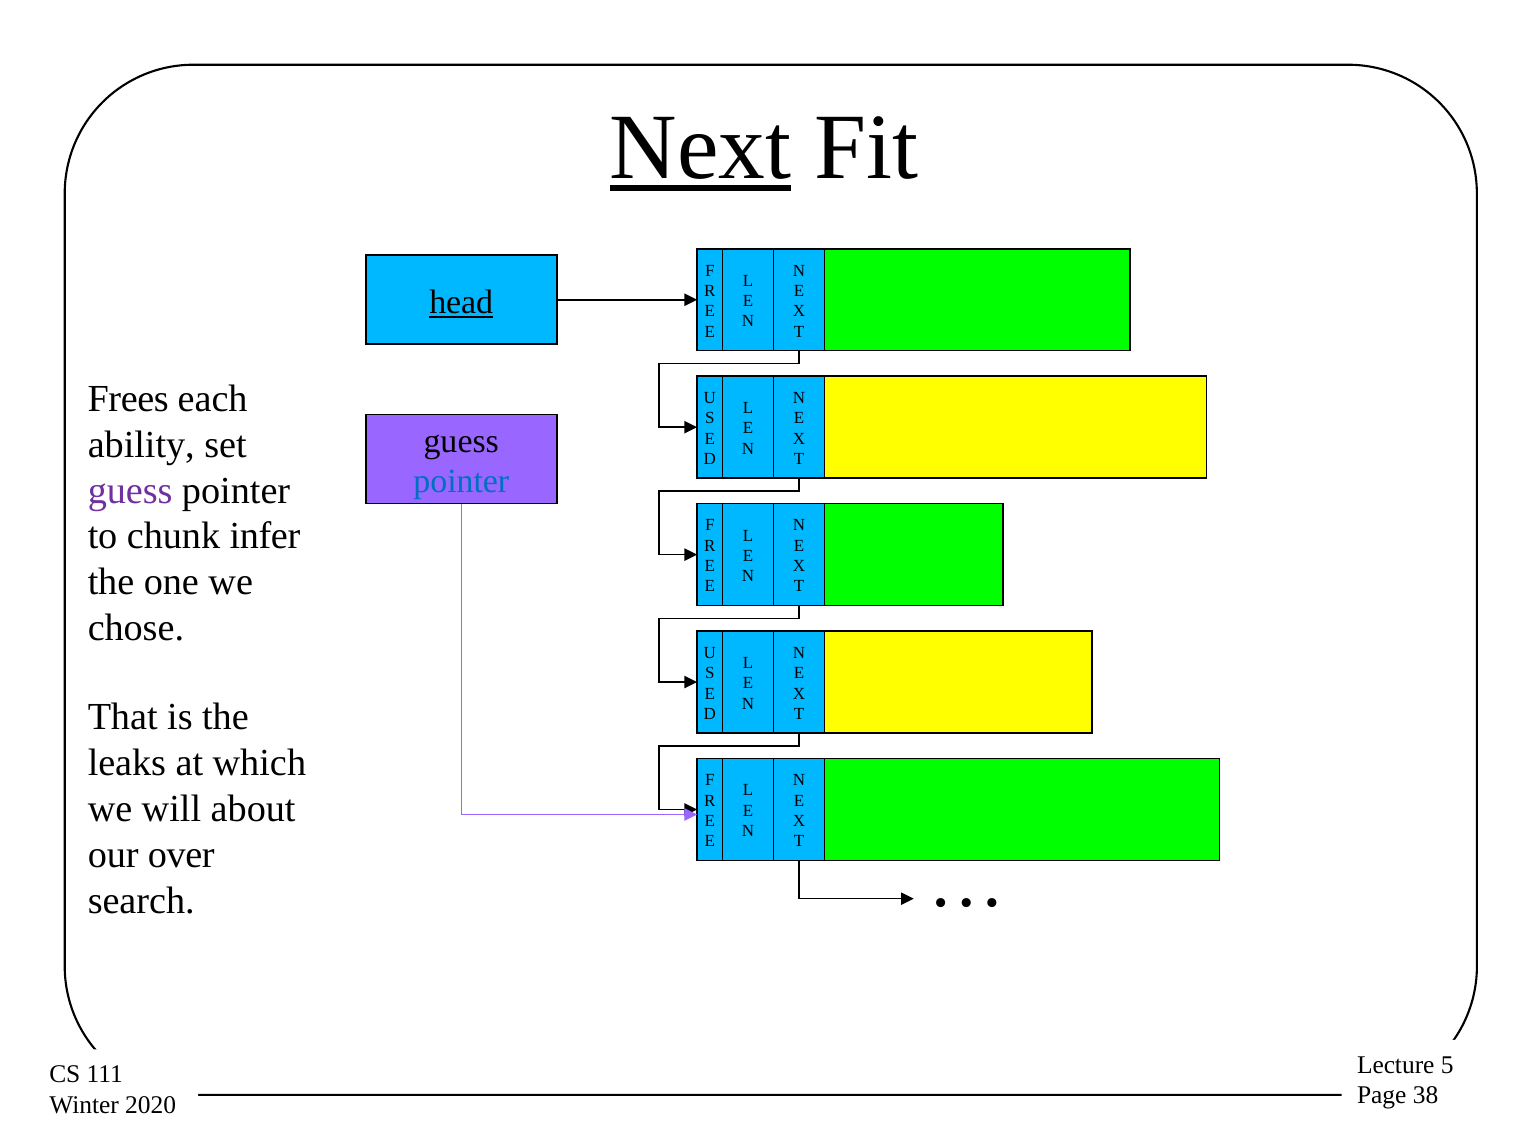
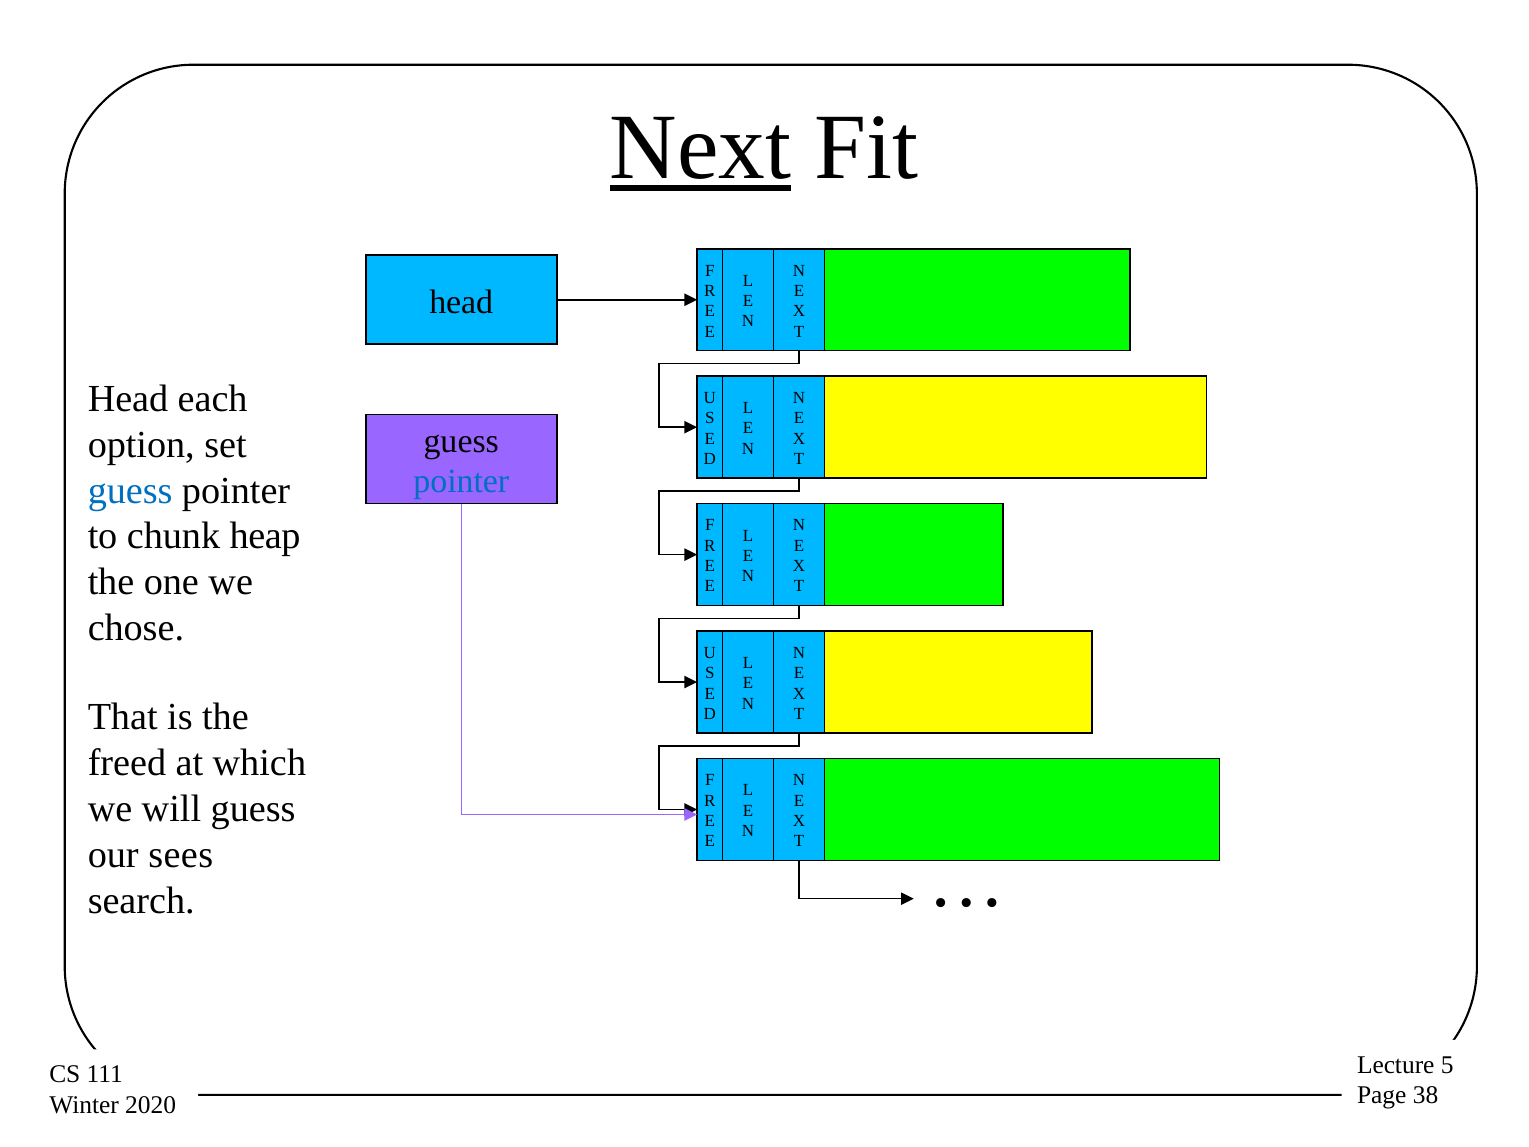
head at (461, 302) underline: present -> none
Frees at (128, 399): Frees -> Head
ability: ability -> option
guess at (130, 490) colour: purple -> blue
infer: infer -> heap
leaks: leaks -> freed
will about: about -> guess
over: over -> sees
